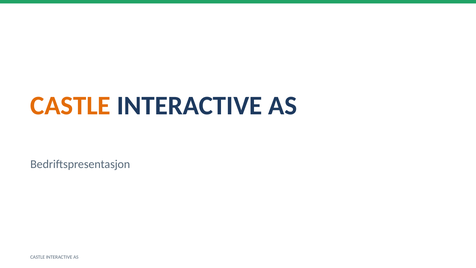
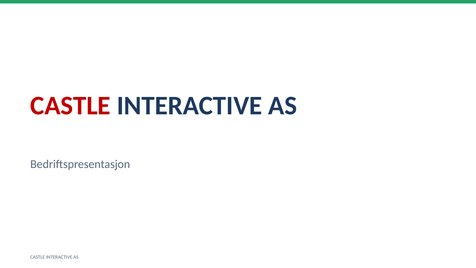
CASTLE at (70, 106) colour: orange -> red
